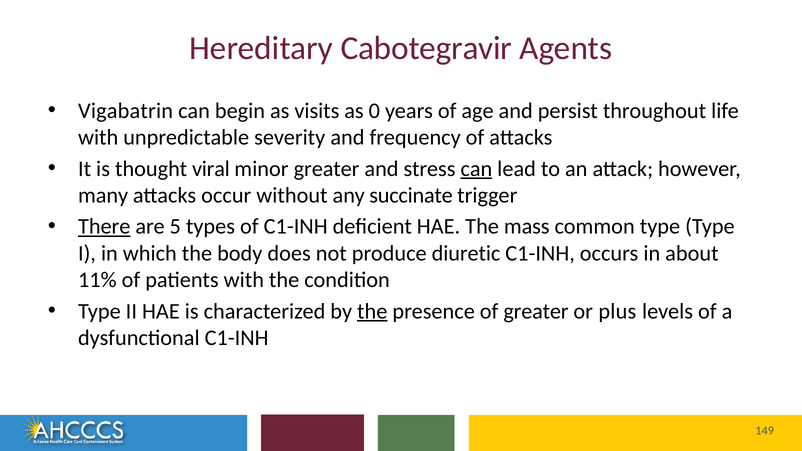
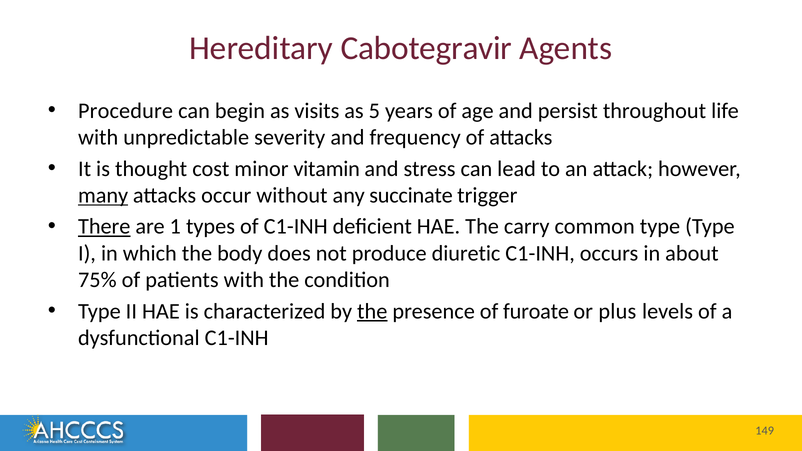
Vigabatrin: Vigabatrin -> Procedure
0: 0 -> 5
viral: viral -> cost
minor greater: greater -> vitamin
can at (476, 169) underline: present -> none
many underline: none -> present
5: 5 -> 1
mass: mass -> carry
11%: 11% -> 75%
of greater: greater -> furoate
